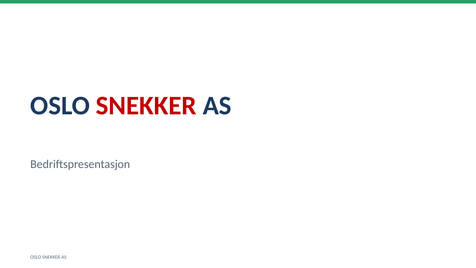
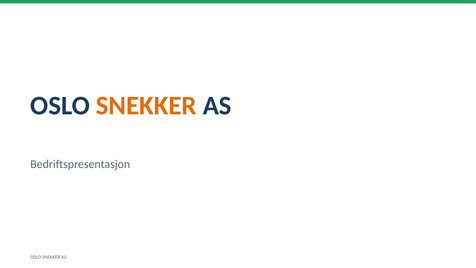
SNEKKER at (146, 106) colour: red -> orange
